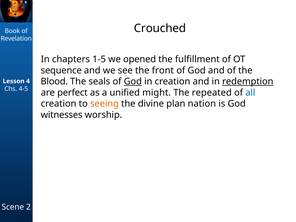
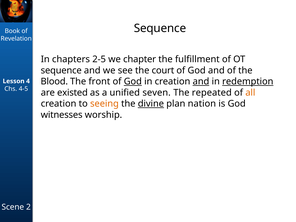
Crouched at (160, 28): Crouched -> Sequence
1-5: 1-5 -> 2-5
opened: opened -> chapter
front: front -> court
seals: seals -> front
and at (201, 81) underline: none -> present
perfect: perfect -> existed
might: might -> seven
all colour: blue -> orange
divine underline: none -> present
